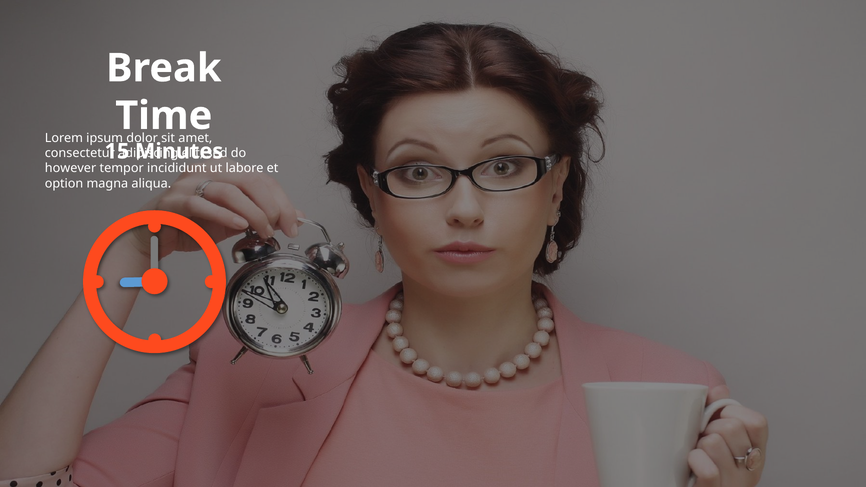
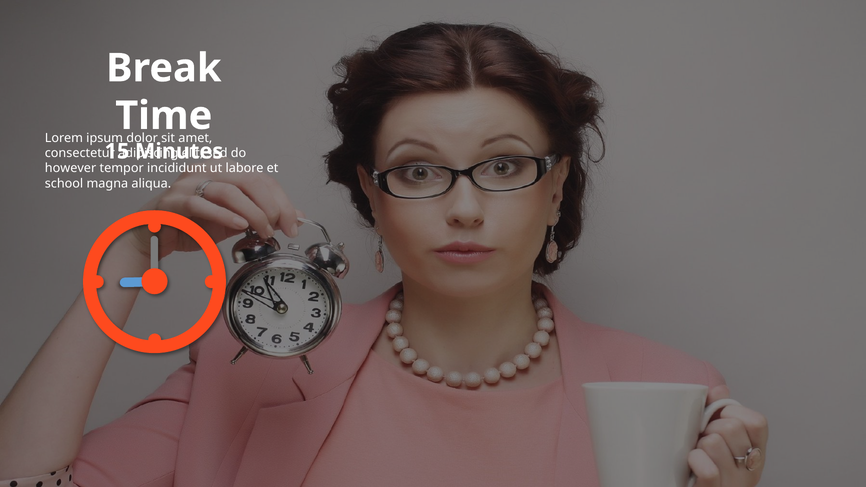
option: option -> school
